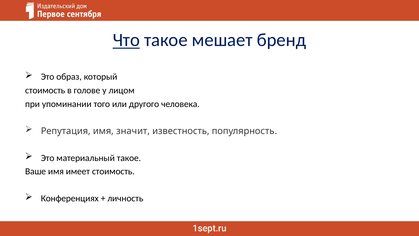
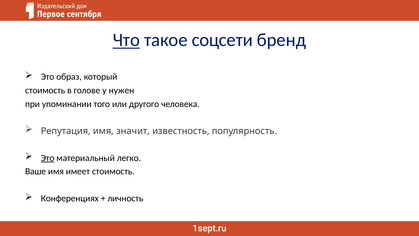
мешает: мешает -> соцсети
лицом: лицом -> нужен
Это at (48, 158) underline: none -> present
материальный такое: такое -> легко
